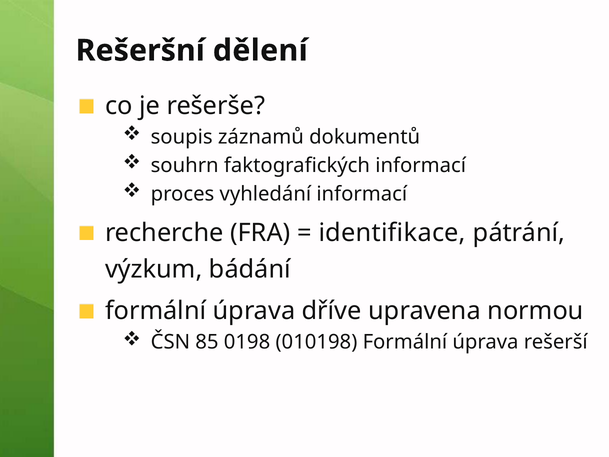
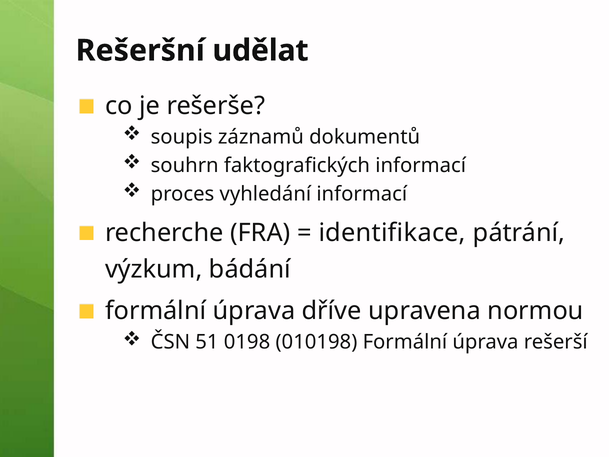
dělení: dělení -> udělat
85: 85 -> 51
